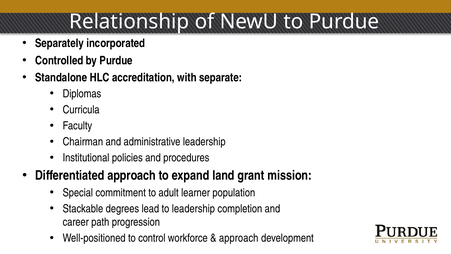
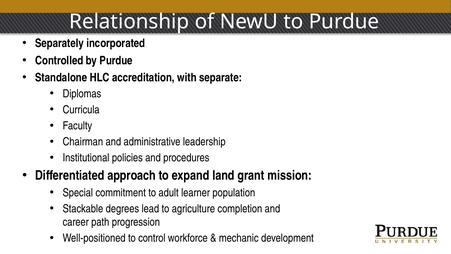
to leadership: leadership -> agriculture
approach at (239, 238): approach -> mechanic
